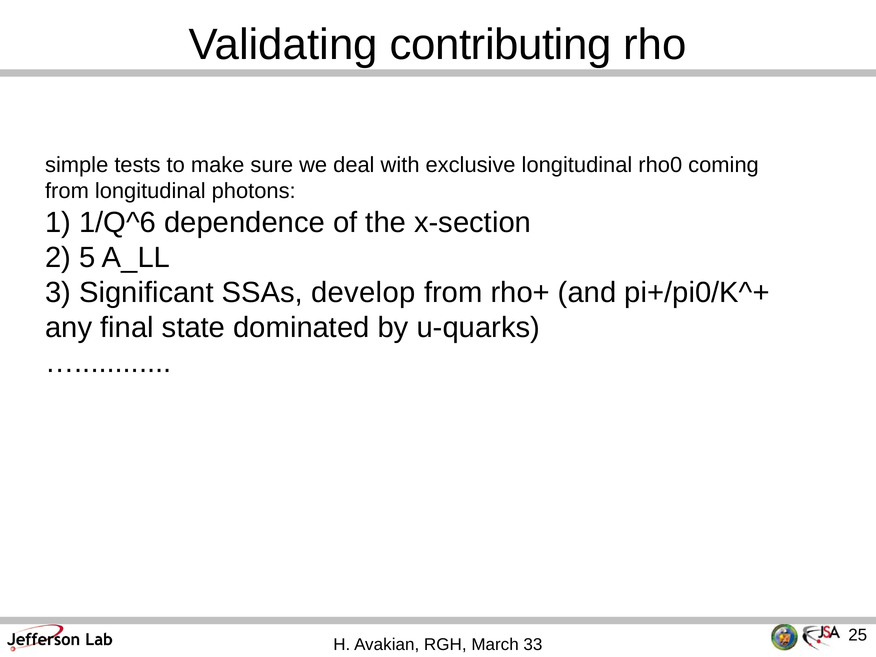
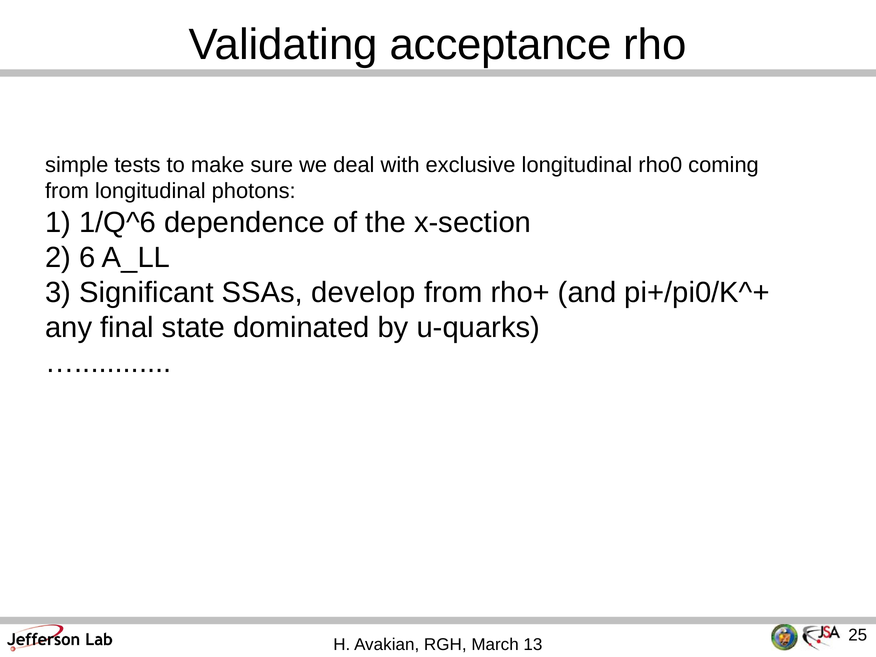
contributing: contributing -> acceptance
5: 5 -> 6
33: 33 -> 13
